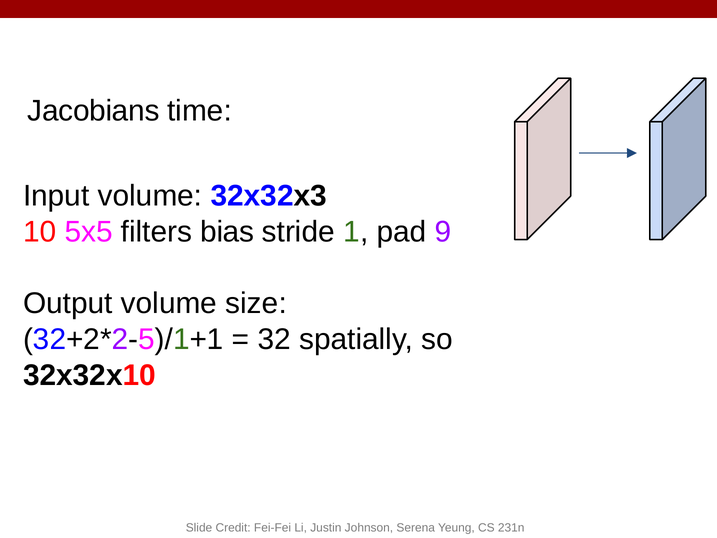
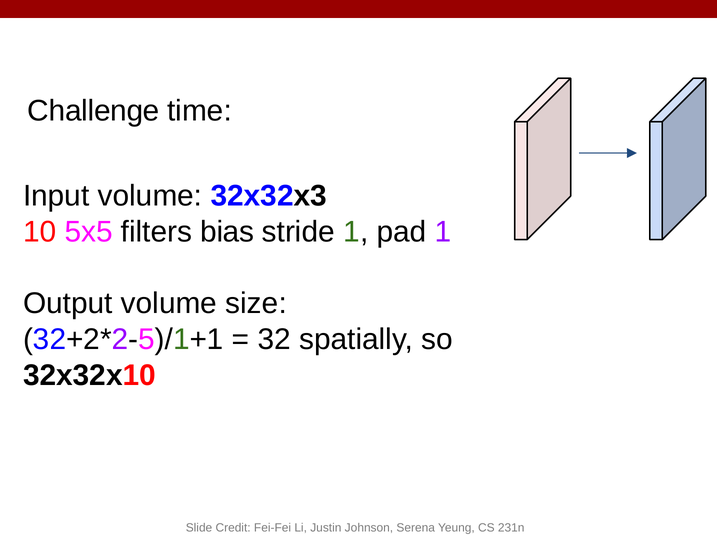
Jacobians: Jacobians -> Challenge
pad 9: 9 -> 1
